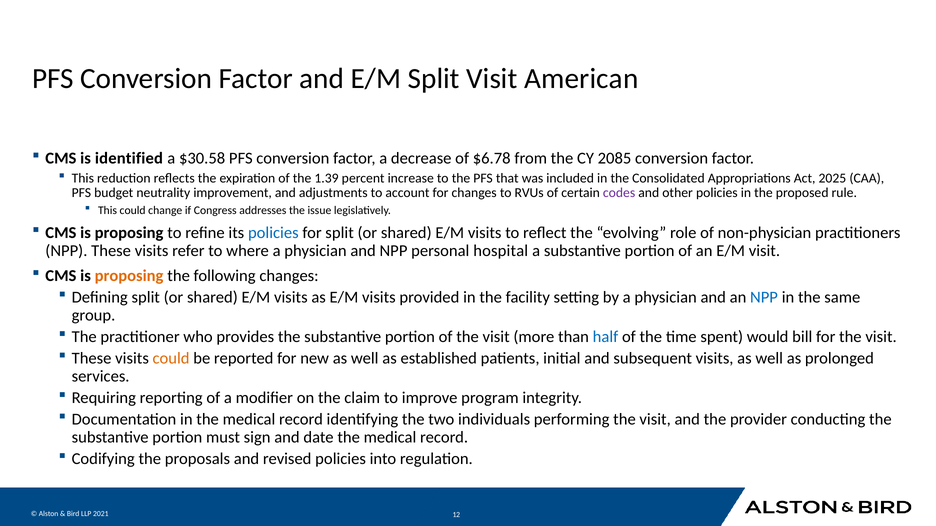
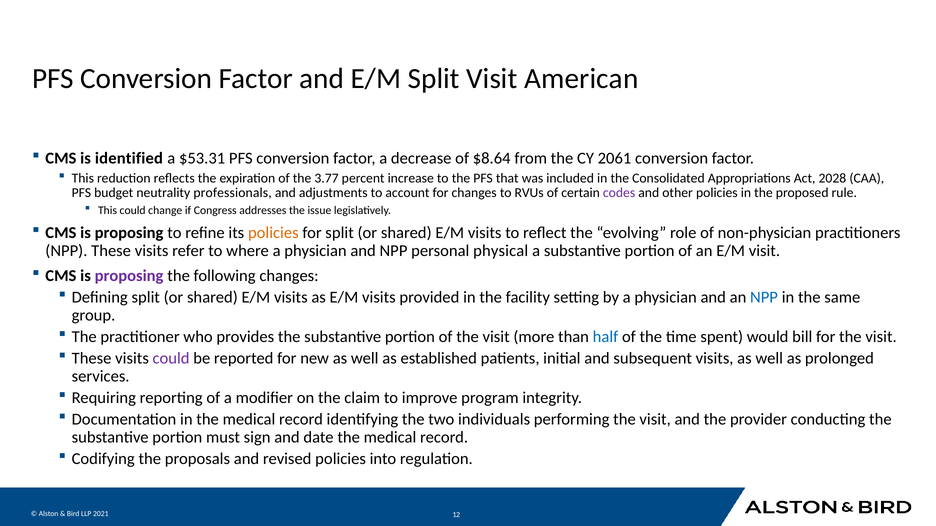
$30.58: $30.58 -> $53.31
$6.78: $6.78 -> $8.64
2085: 2085 -> 2061
1.39: 1.39 -> 3.77
2025: 2025 -> 2028
improvement: improvement -> professionals
policies at (273, 233) colour: blue -> orange
hospital: hospital -> physical
proposing at (129, 276) colour: orange -> purple
could at (171, 359) colour: orange -> purple
